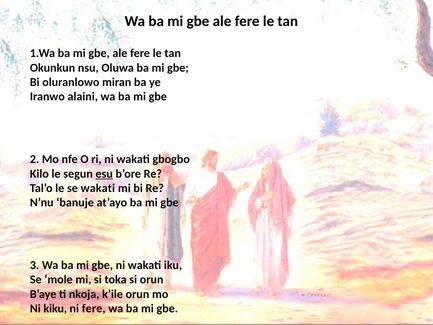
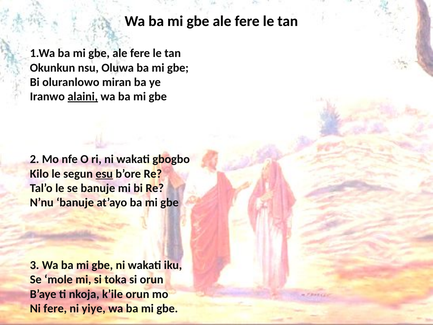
alaini underline: none -> present
se wakati: wakati -> banuje
Ni kiku: kiku -> fere
ni fere: fere -> yiye
